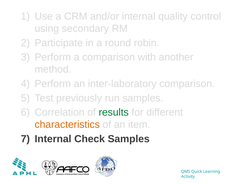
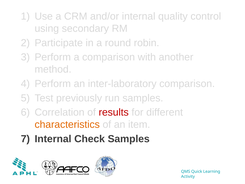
results colour: green -> red
